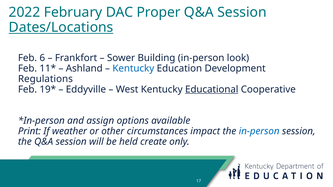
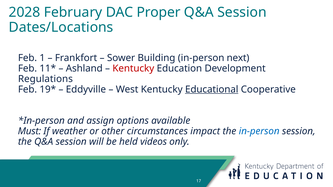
2022: 2022 -> 2028
Dates/Locations underline: present -> none
6: 6 -> 1
look: look -> next
Kentucky at (133, 69) colour: blue -> red
Print: Print -> Must
create: create -> videos
